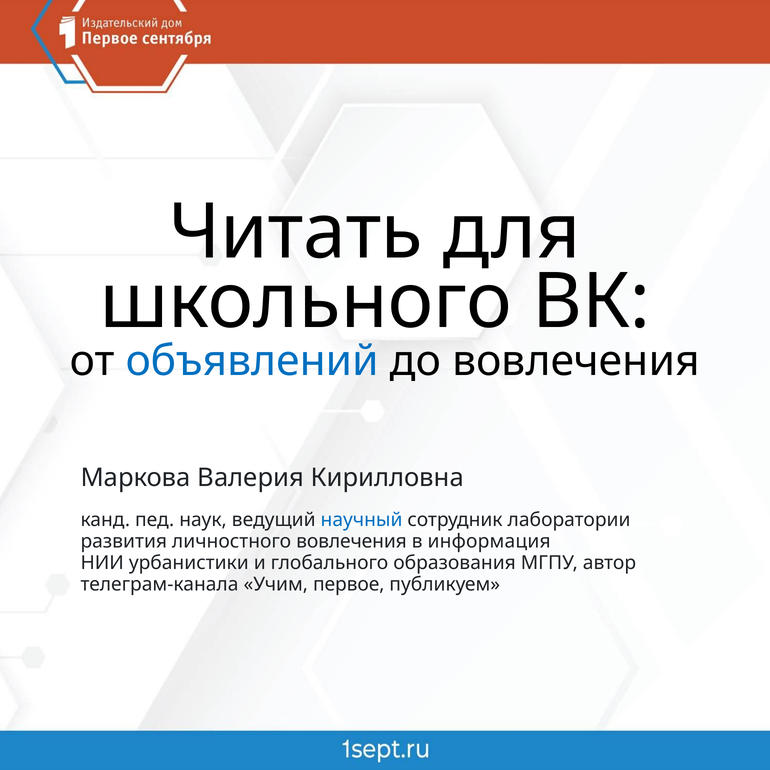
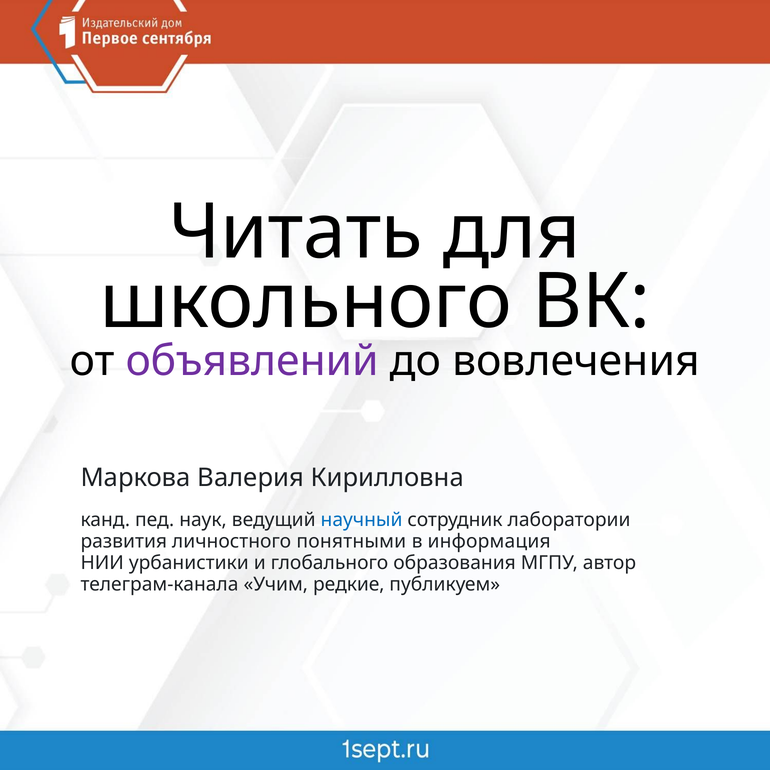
объявлений colour: blue -> purple
личностного вовлечения: вовлечения -> понятными
первое: первое -> редкие
